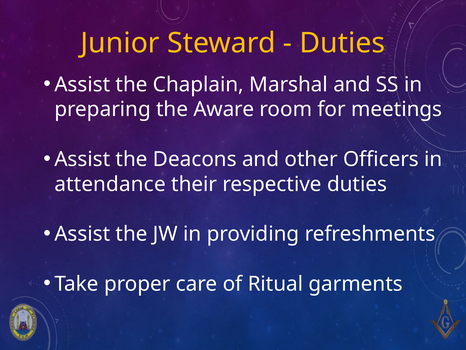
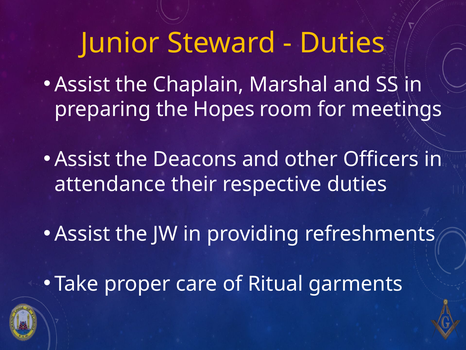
Aware: Aware -> Hopes
